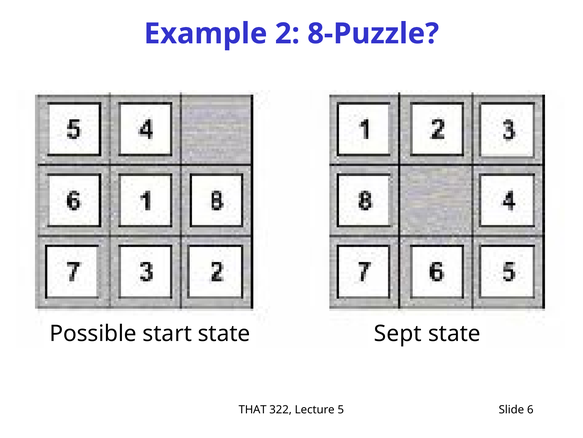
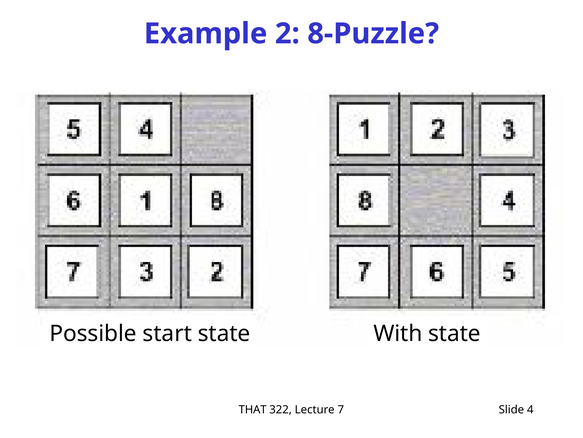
Sept: Sept -> With
5: 5 -> 7
6: 6 -> 4
